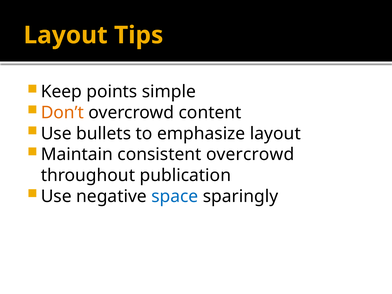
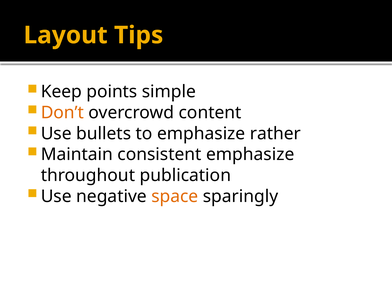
emphasize layout: layout -> rather
consistent overcrowd: overcrowd -> emphasize
space colour: blue -> orange
